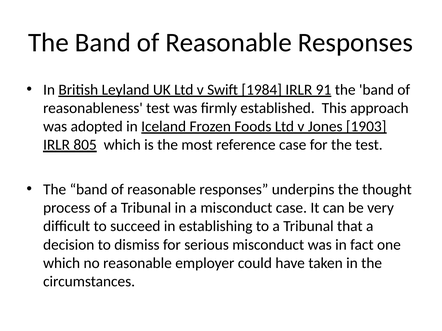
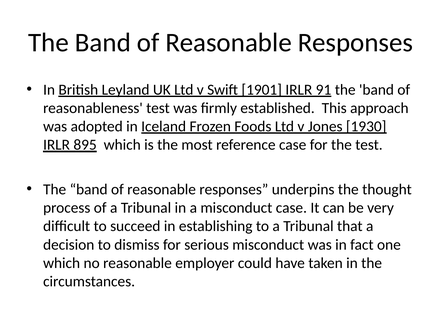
1984: 1984 -> 1901
1903: 1903 -> 1930
805: 805 -> 895
